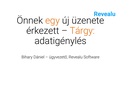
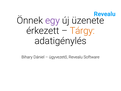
egy colour: orange -> purple
